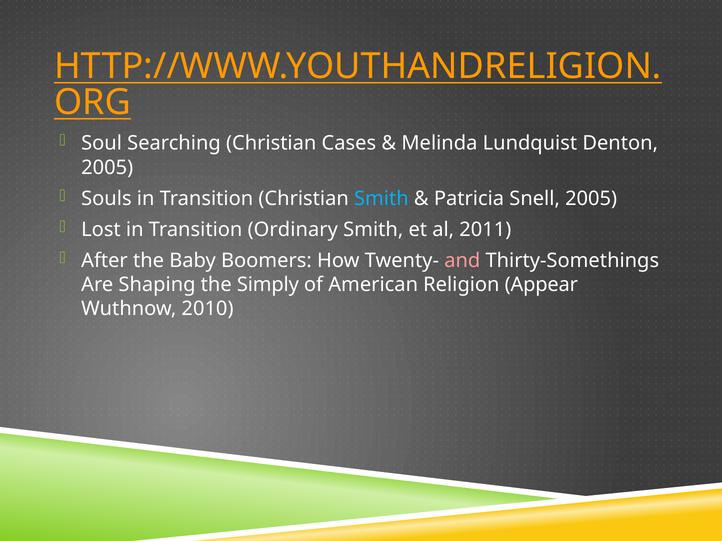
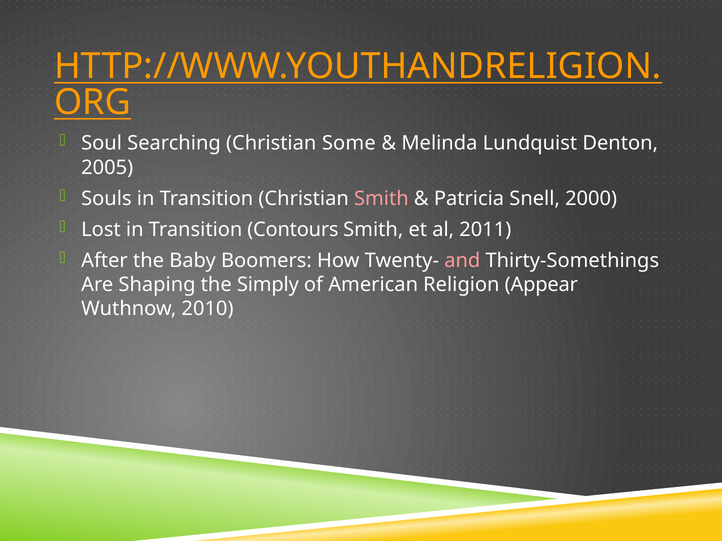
Cases: Cases -> Some
Smith at (381, 199) colour: light blue -> pink
Snell 2005: 2005 -> 2000
Ordinary: Ordinary -> Contours
